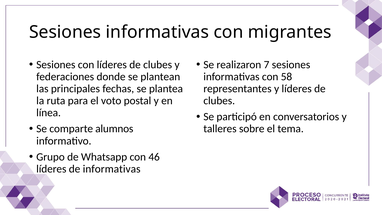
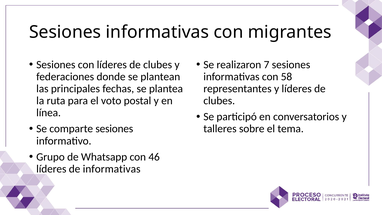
comparte alumnos: alumnos -> sesiones
